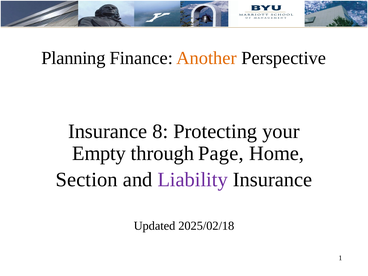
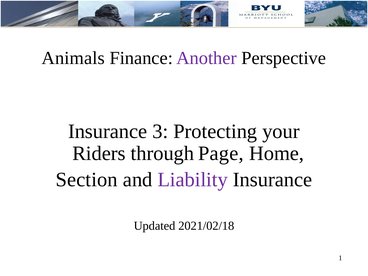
Planning: Planning -> Animals
Another colour: orange -> purple
8: 8 -> 3
Empty: Empty -> Riders
2025/02/18: 2025/02/18 -> 2021/02/18
